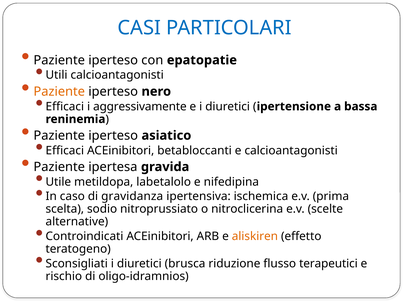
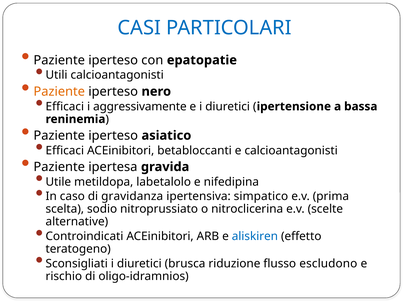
ischemica: ischemica -> simpatico
aliskiren colour: orange -> blue
terapeutici: terapeutici -> escludono
